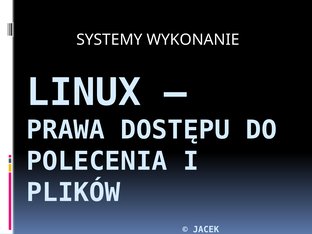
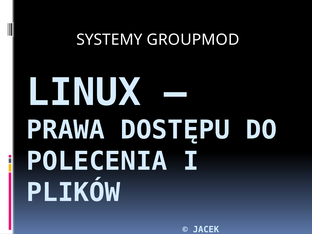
WYKONANIE: WYKONANIE -> GROUPMOD
